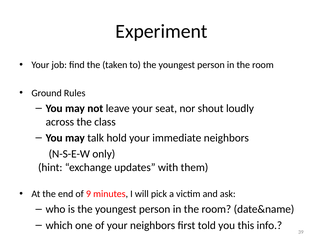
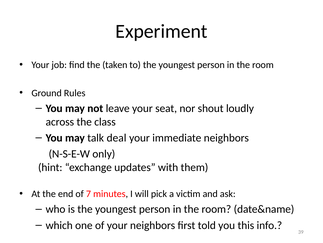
hold: hold -> deal
9: 9 -> 7
